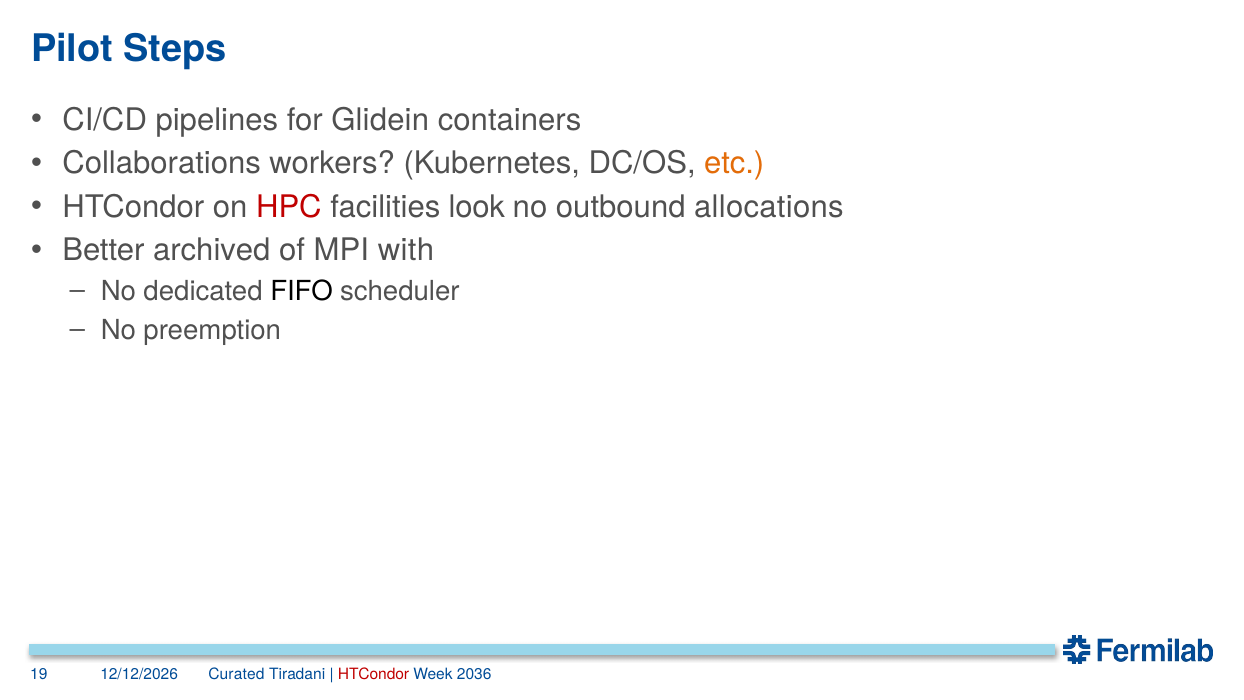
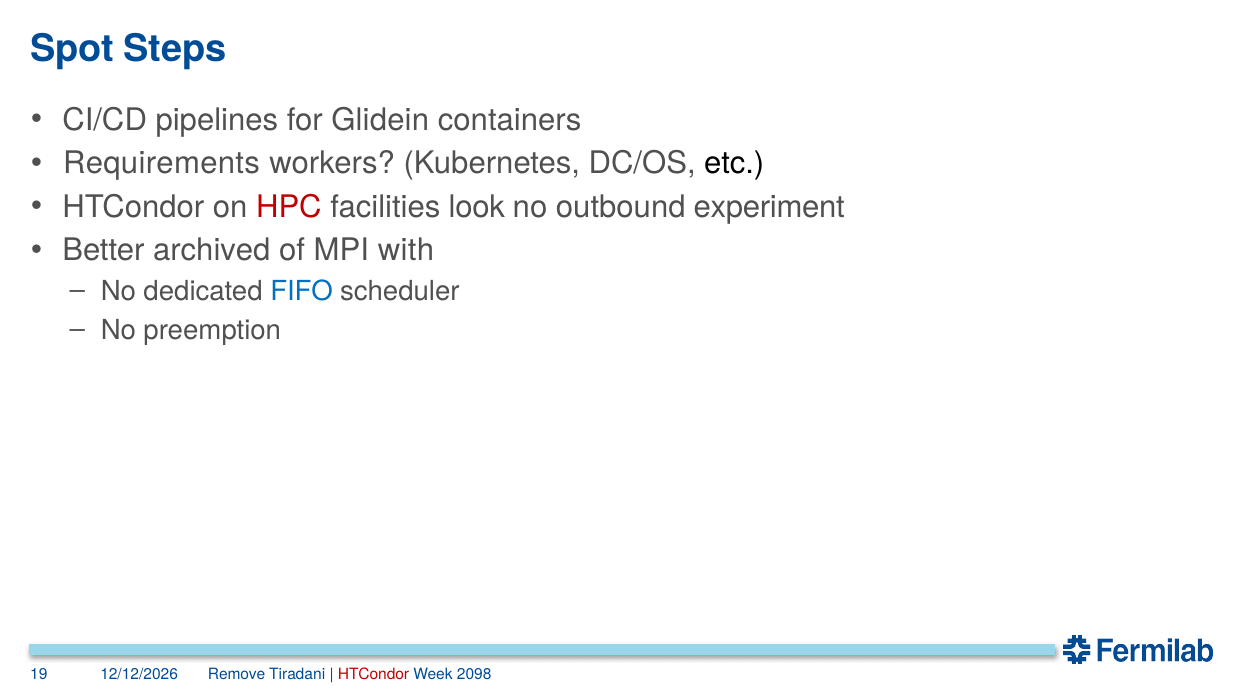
Pilot: Pilot -> Spot
Collaborations: Collaborations -> Requirements
etc colour: orange -> black
allocations: allocations -> experiment
FIFO colour: black -> blue
Curated: Curated -> Remove
2036: 2036 -> 2098
